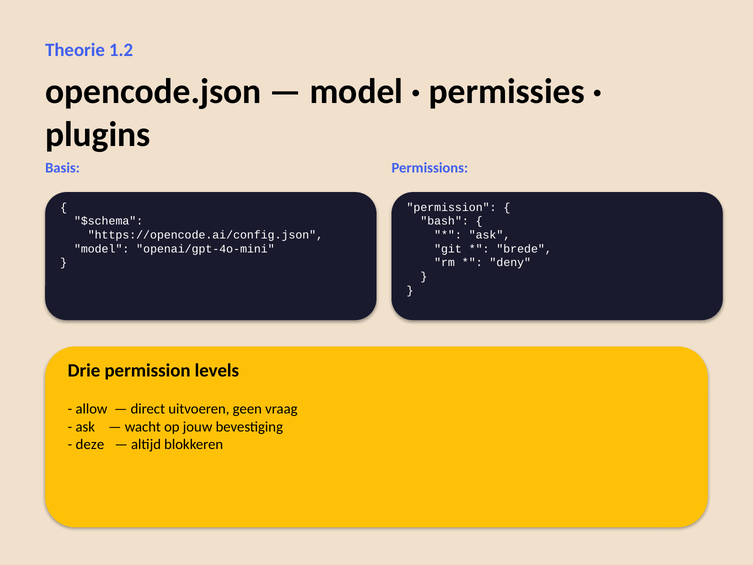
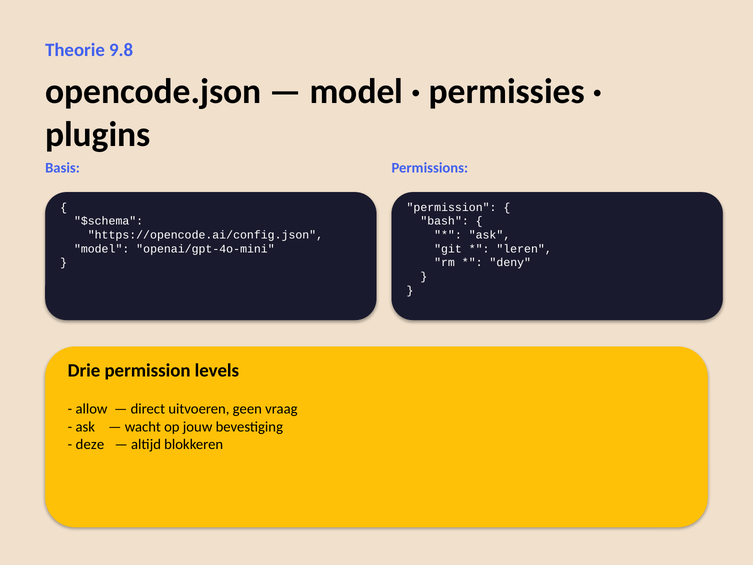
1.2: 1.2 -> 9.8
brede: brede -> leren
